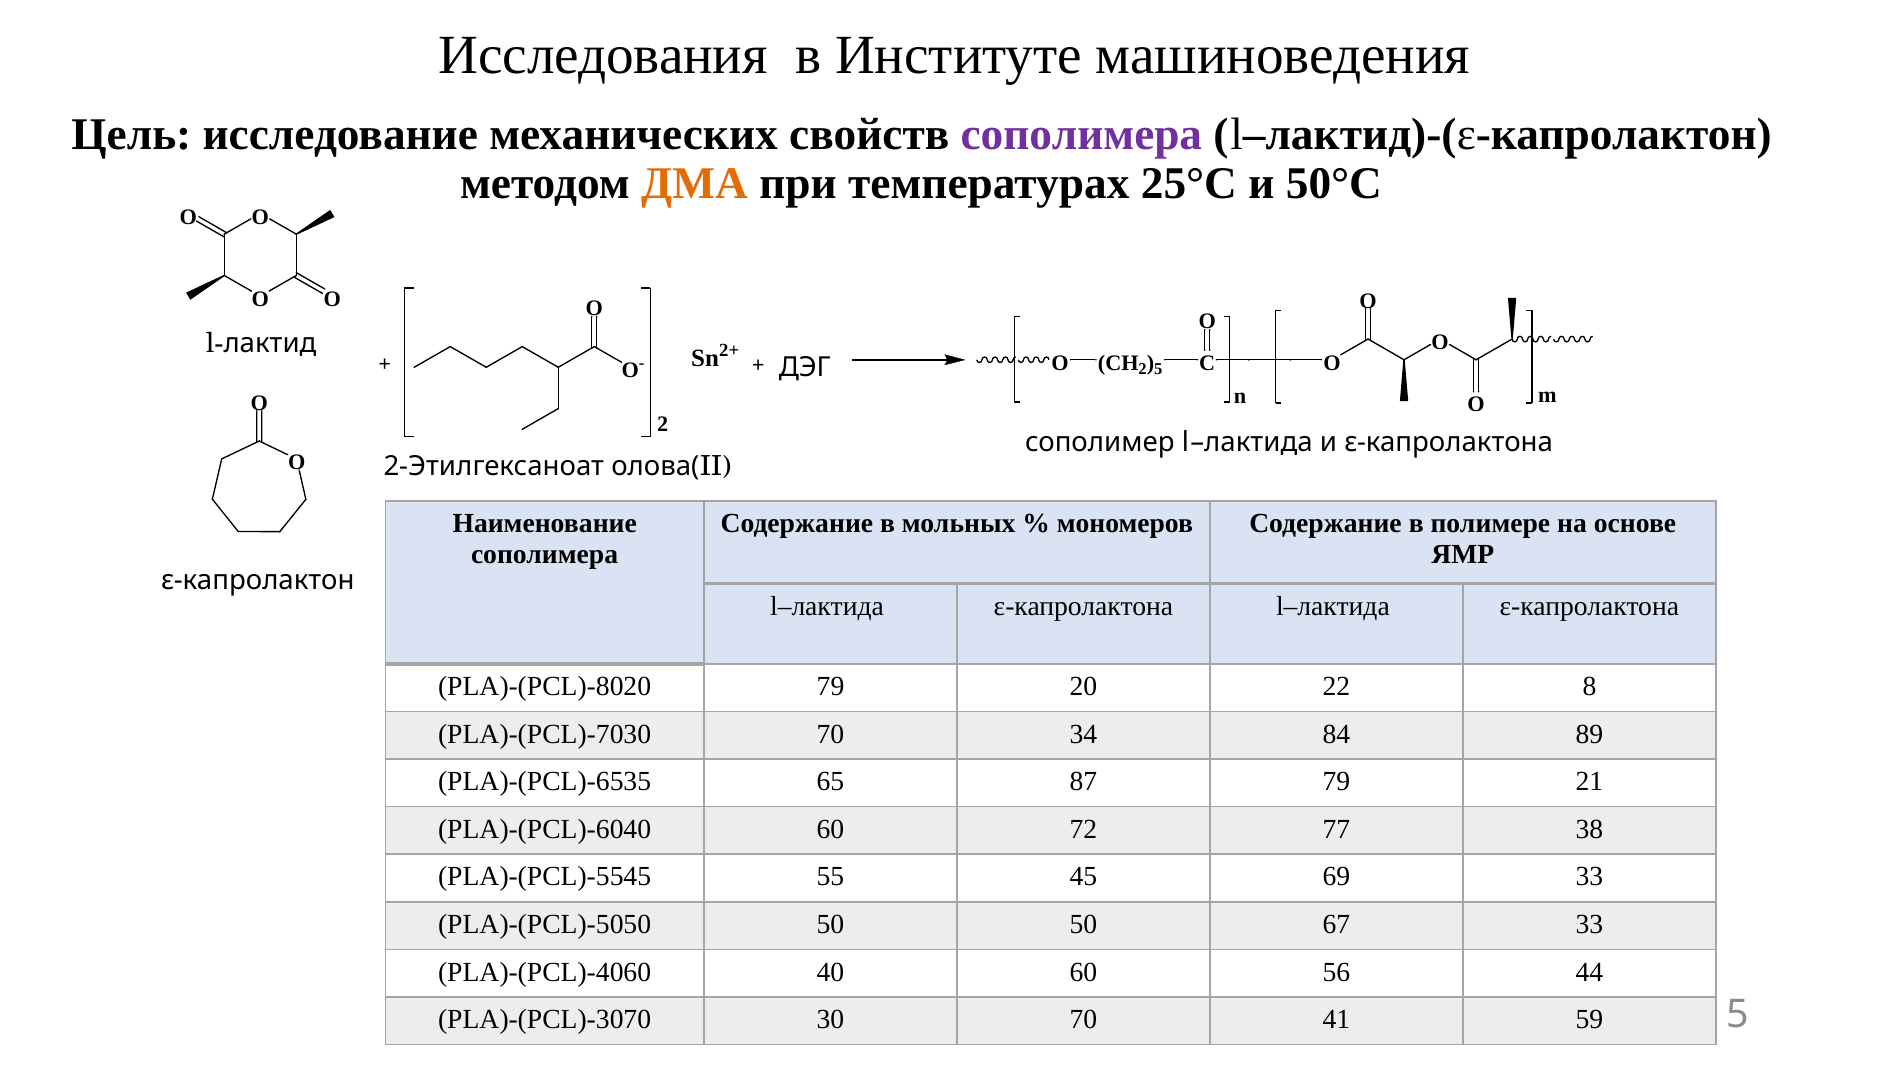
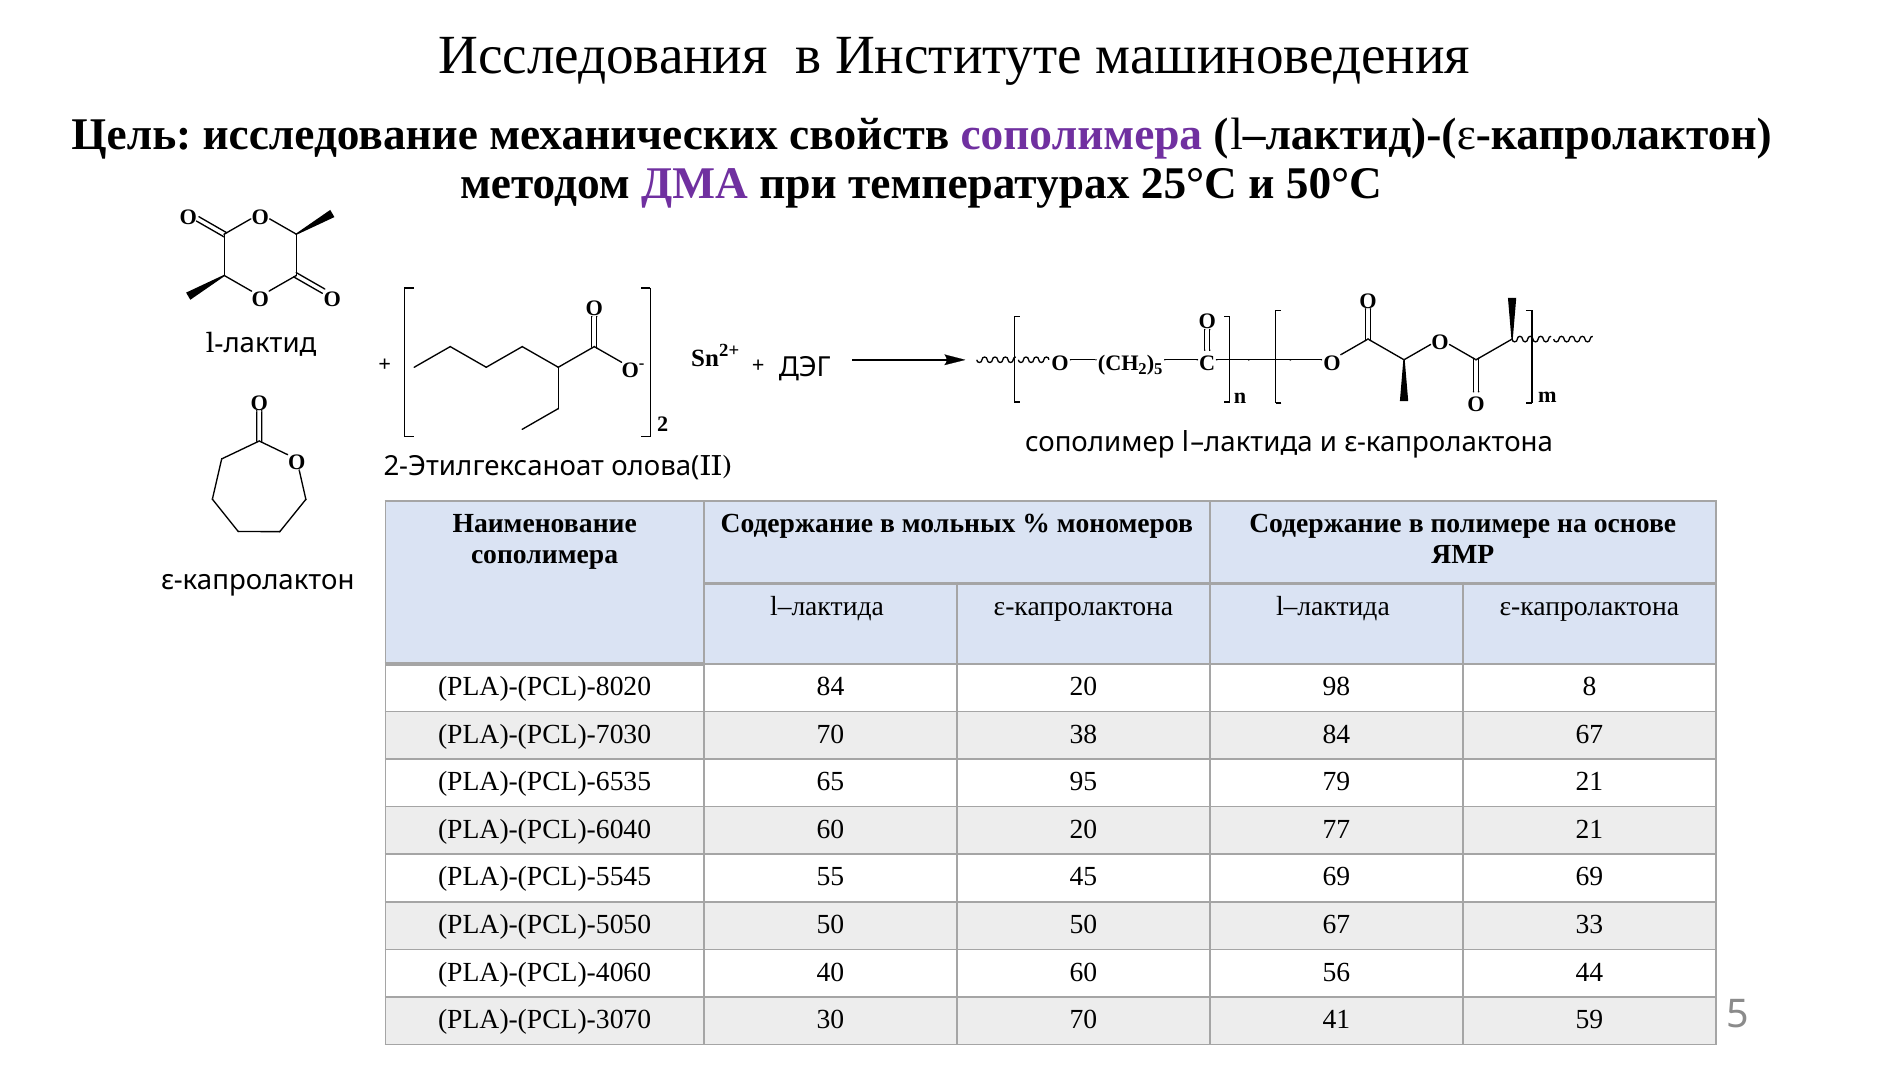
ДМА colour: orange -> purple
PLA)-(PCL)-8020 79: 79 -> 84
22: 22 -> 98
34: 34 -> 38
84 89: 89 -> 67
87: 87 -> 95
60 72: 72 -> 20
77 38: 38 -> 21
69 33: 33 -> 69
